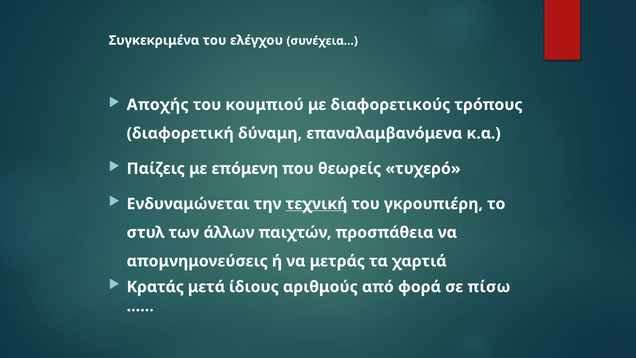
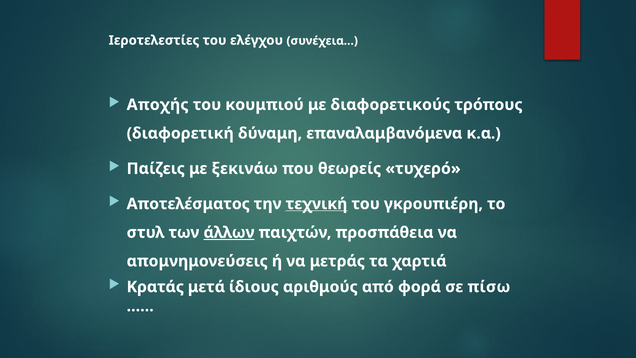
Συγκεκριμένα: Συγκεκριμένα -> Ιεροτελεστίες
επόμενη: επόμενη -> ξεκινάω
Ενδυναμώνεται: Ενδυναμώνεται -> Αποτελέσματος
άλλων underline: none -> present
